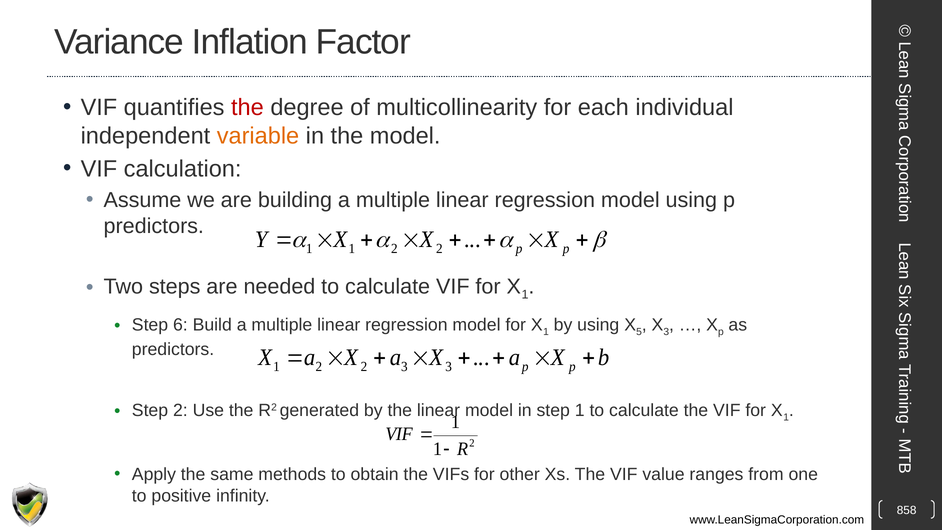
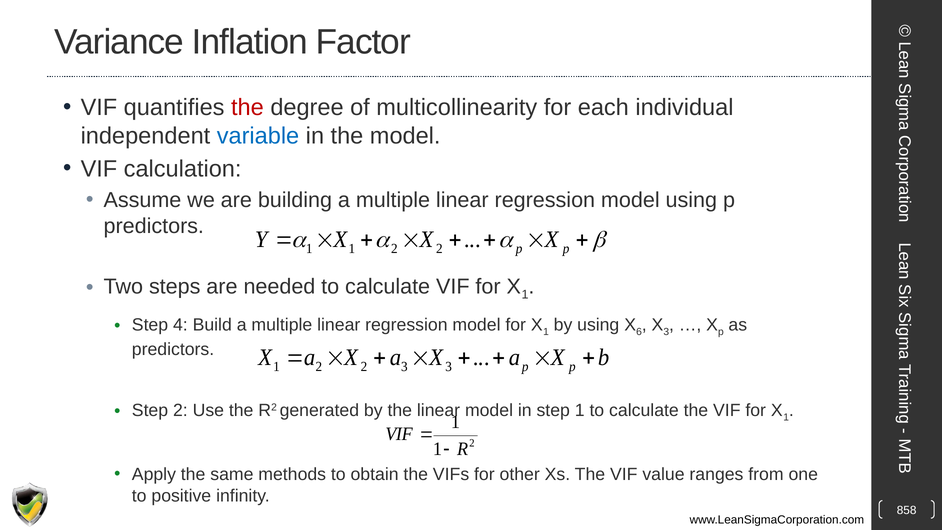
variable colour: orange -> blue
6: 6 -> 4
5: 5 -> 6
